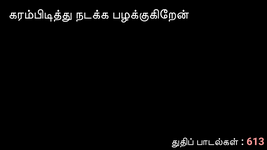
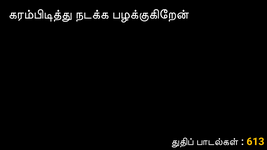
613 colour: pink -> yellow
